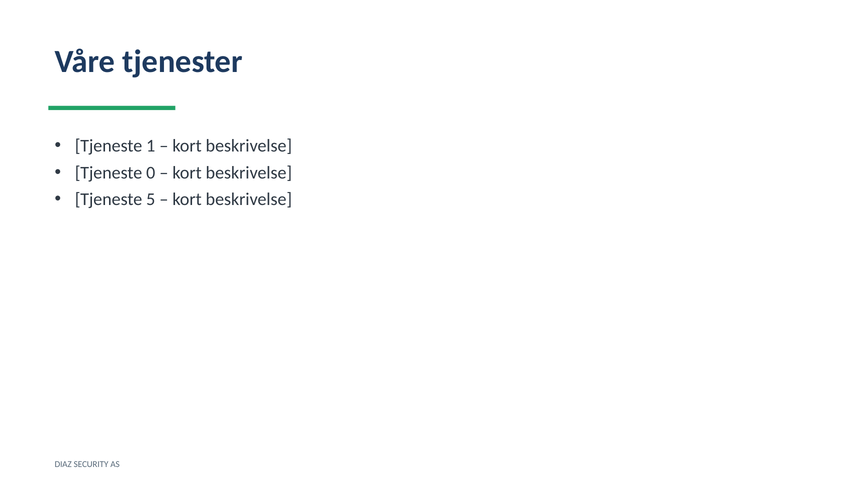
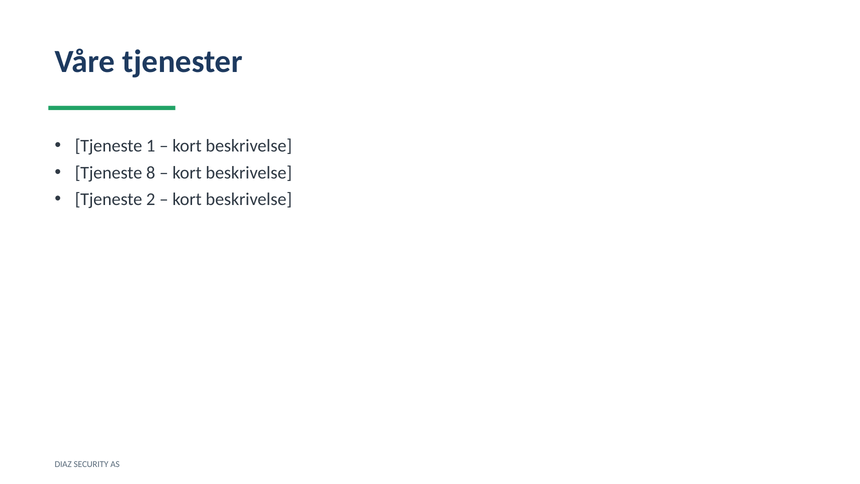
0: 0 -> 8
5: 5 -> 2
